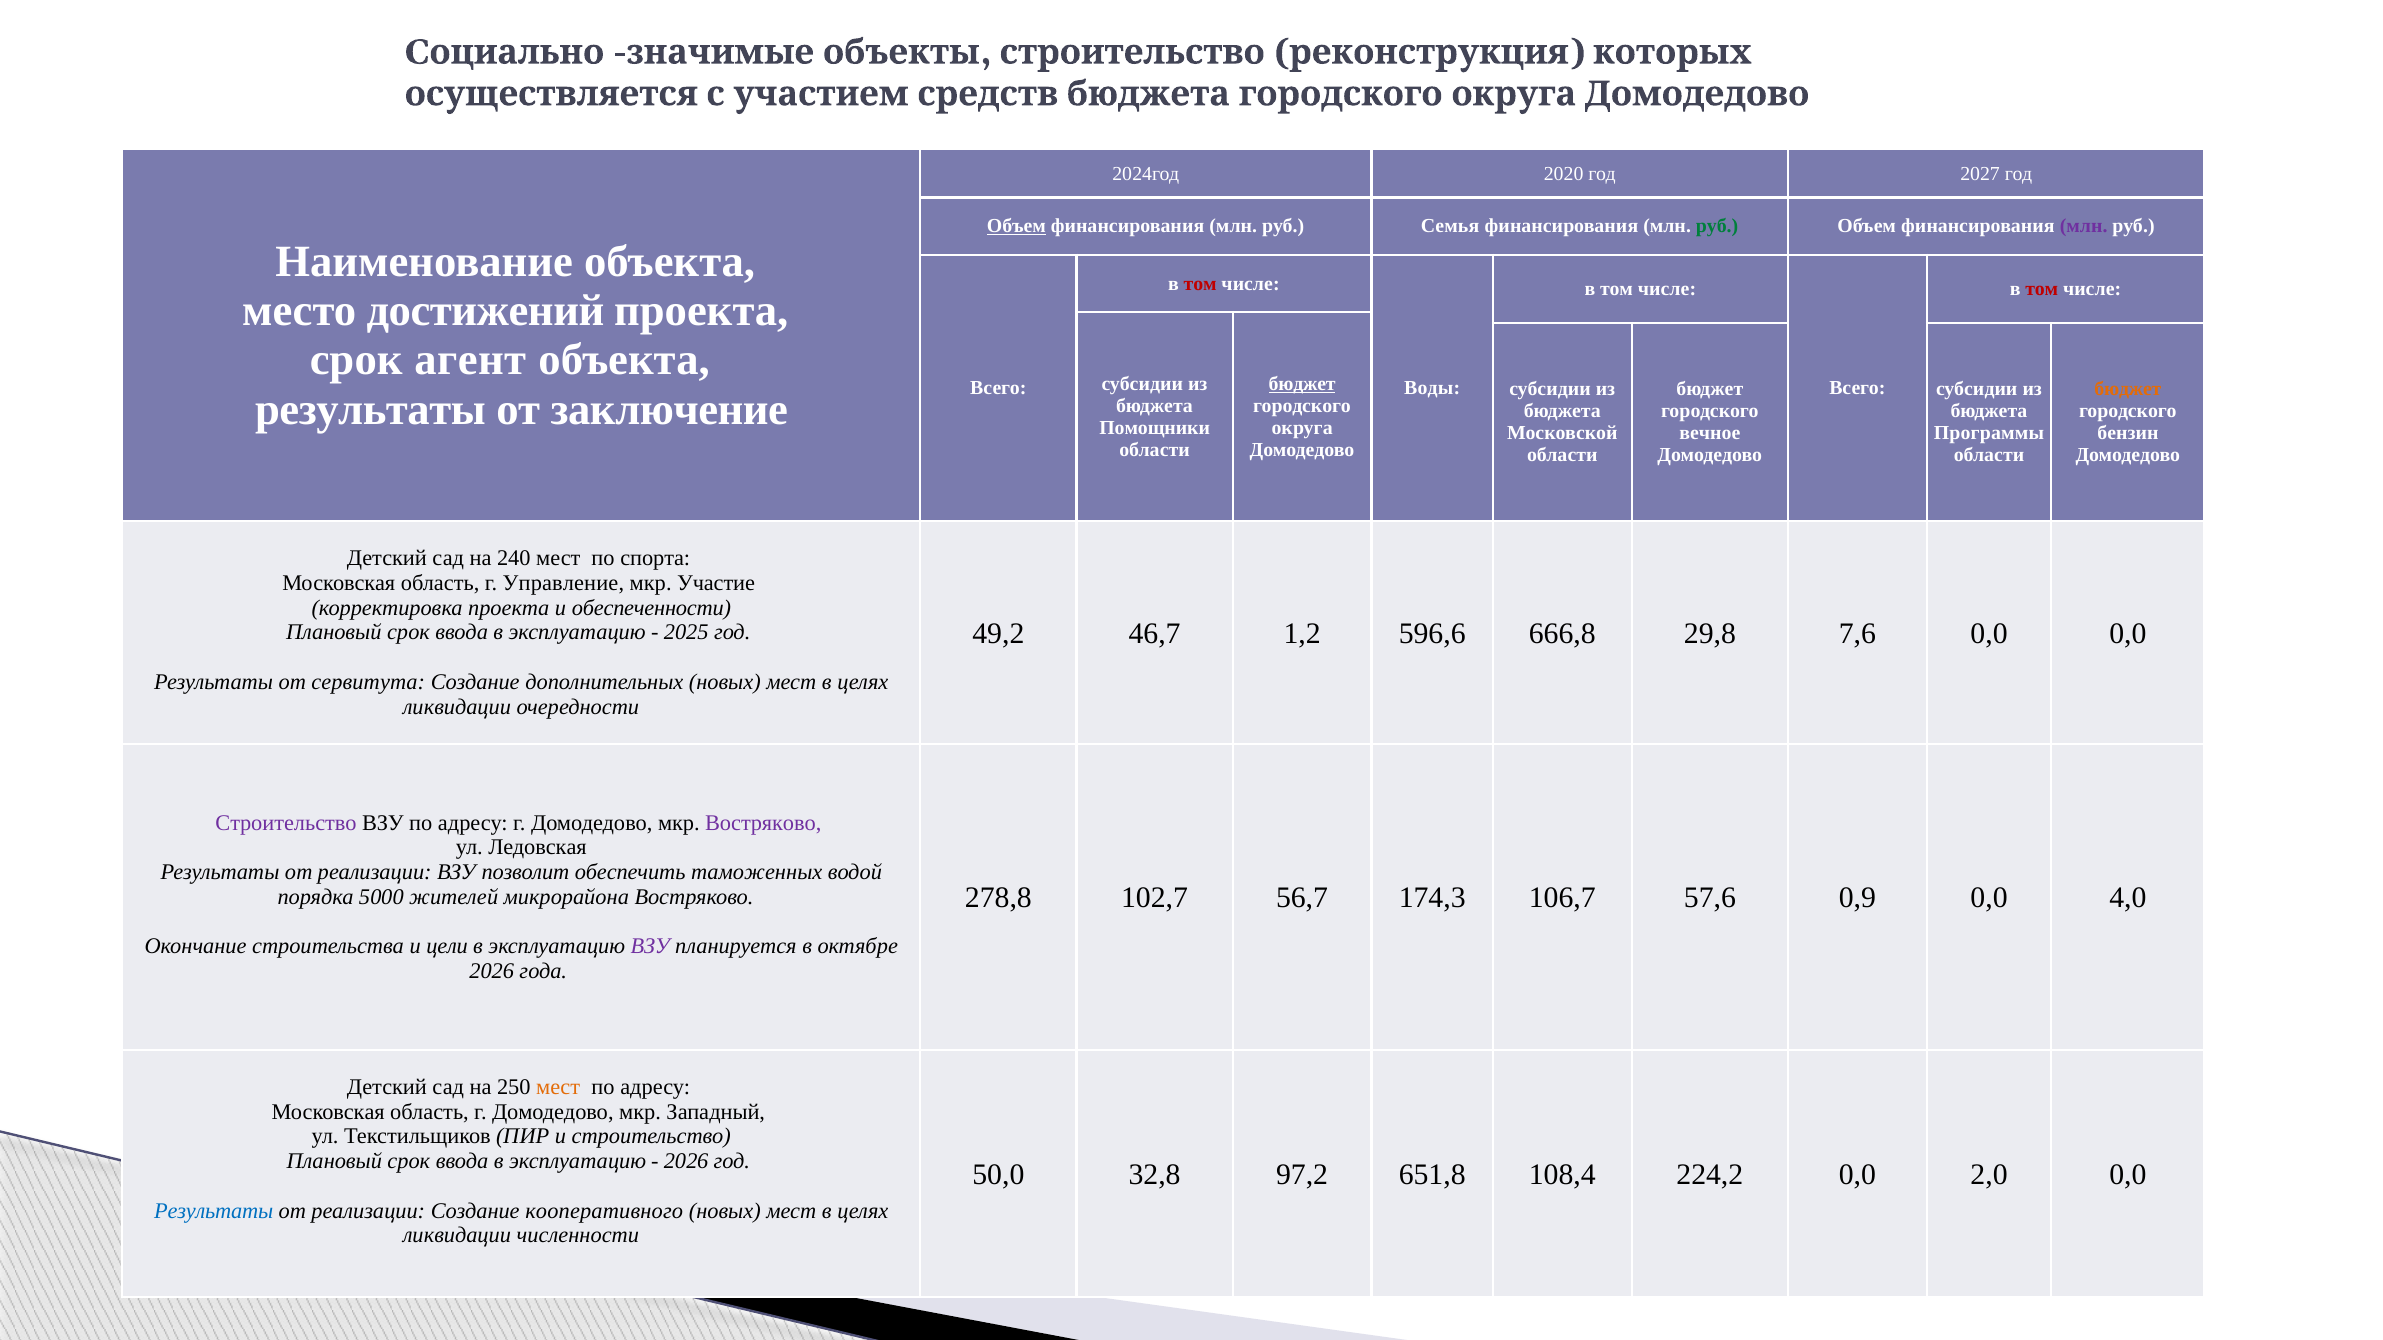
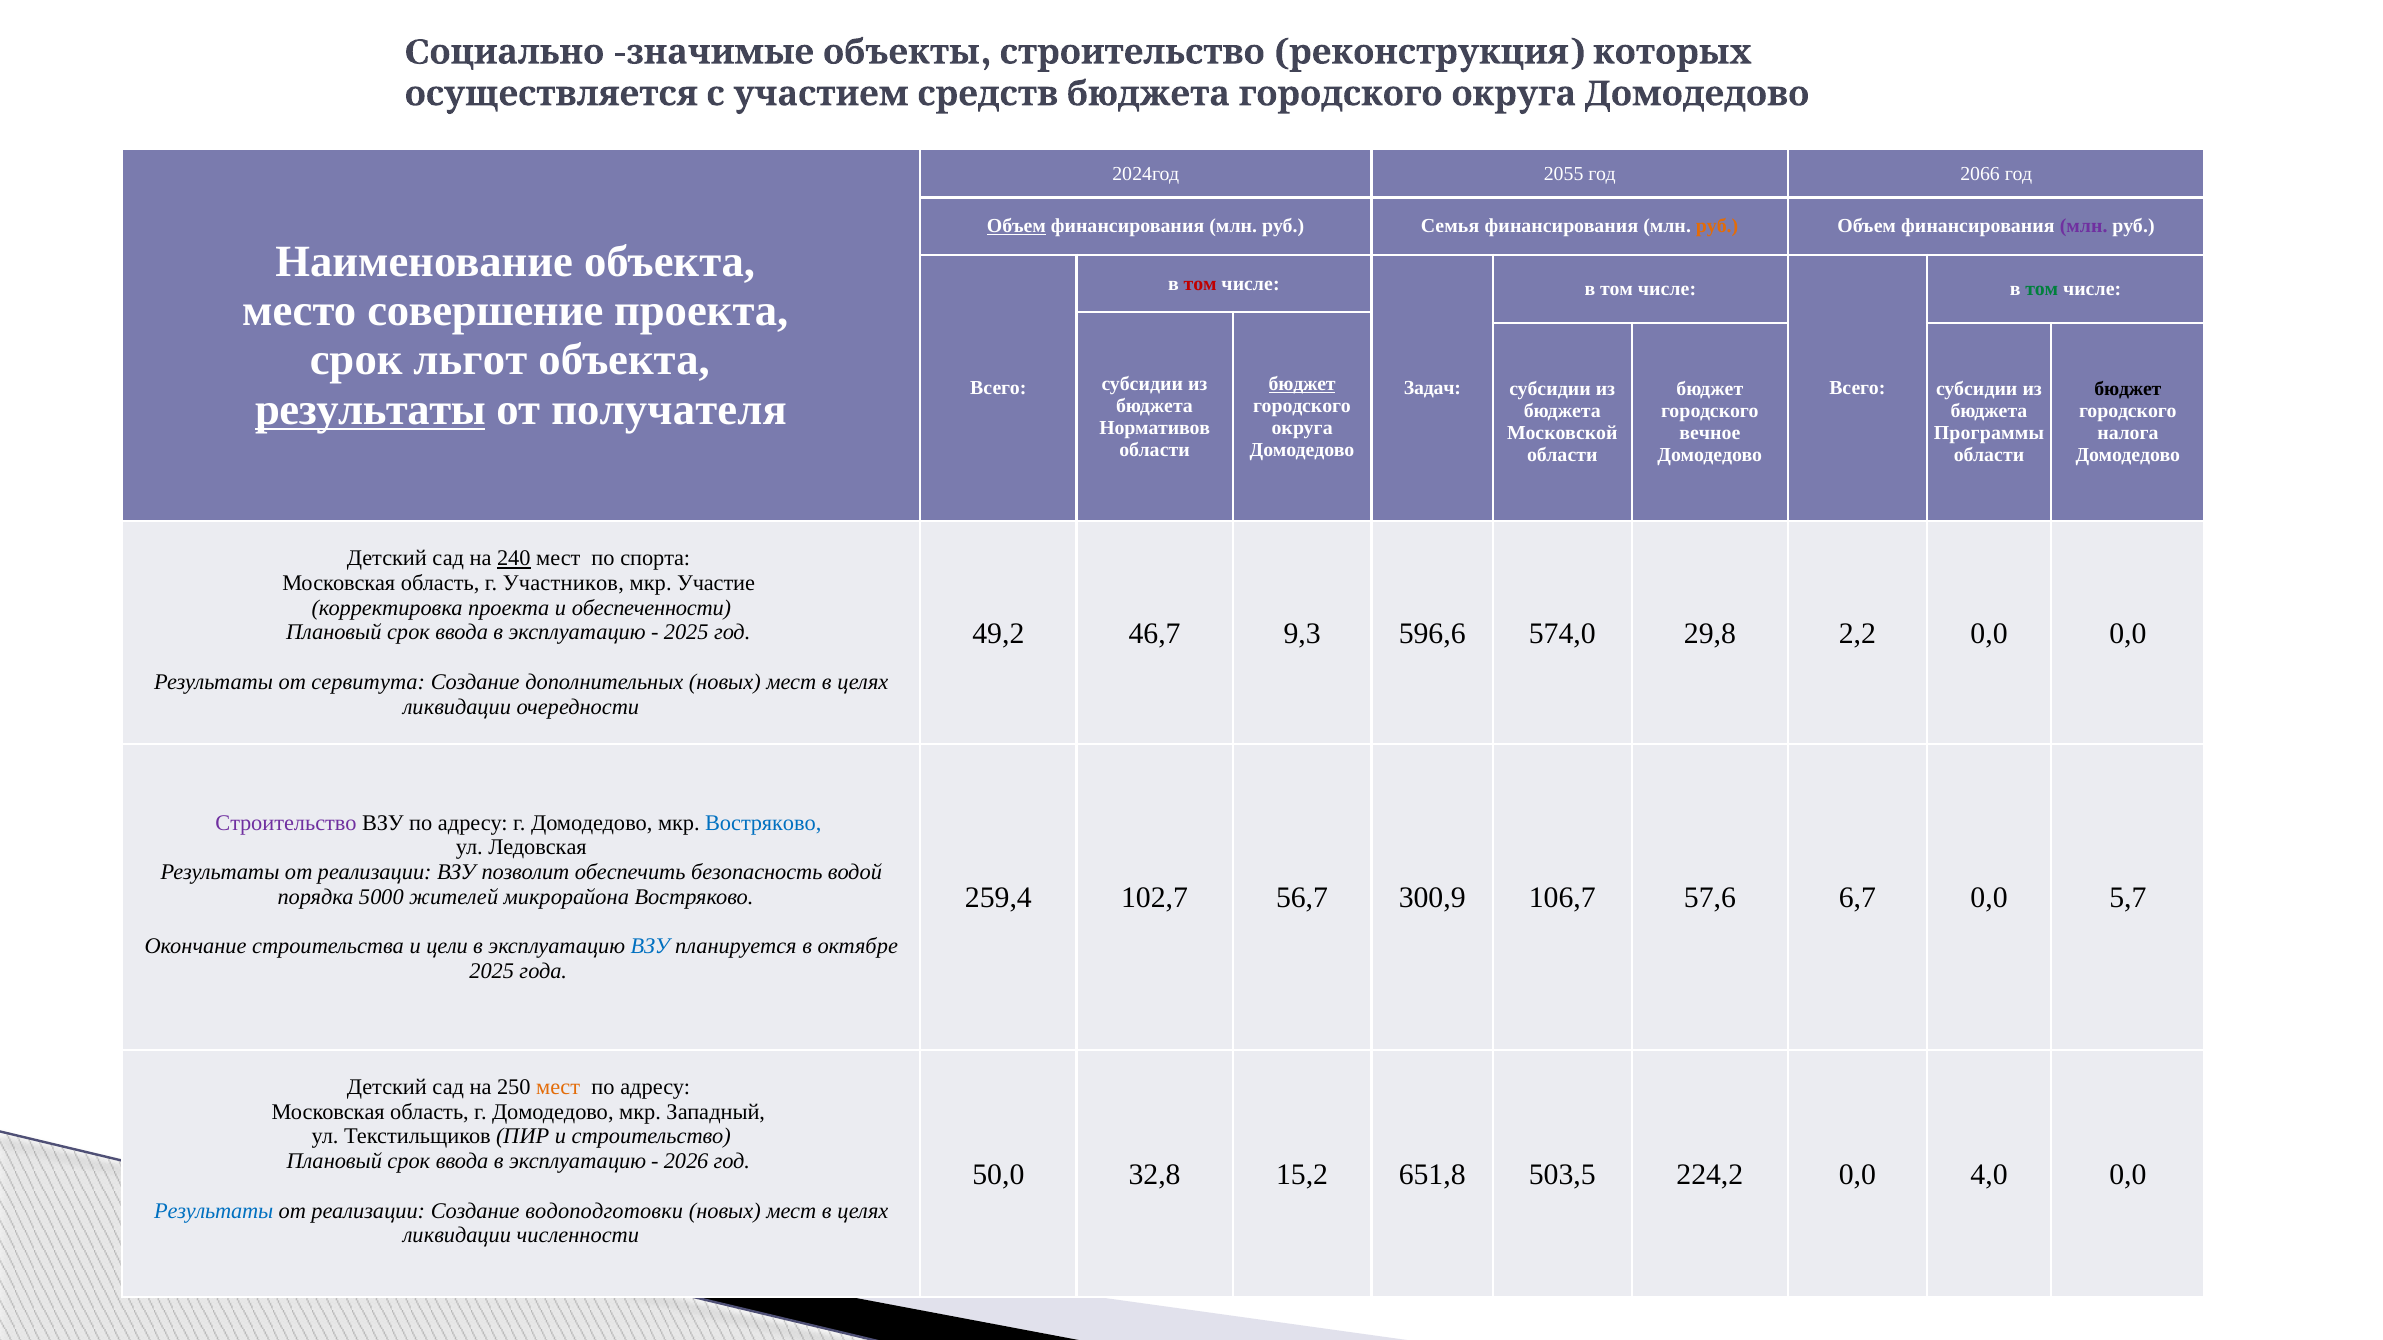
2020: 2020 -> 2055
2027: 2027 -> 2066
руб at (1717, 226) colour: green -> orange
том at (2042, 289) colour: red -> green
достижений: достижений -> совершение
агент: агент -> льгот
Воды: Воды -> Задач
бюджет at (2128, 389) colour: orange -> black
результаты at (370, 410) underline: none -> present
заключение: заключение -> получателя
Помощники: Помощники -> Нормативов
бензин: бензин -> налога
240 underline: none -> present
Управление: Управление -> Участников
1,2: 1,2 -> 9,3
666,8: 666,8 -> 574,0
7,6: 7,6 -> 2,2
Востряково at (763, 823) colour: purple -> blue
таможенных: таможенных -> безопасность
278,8: 278,8 -> 259,4
174,3: 174,3 -> 300,9
0,9: 0,9 -> 6,7
4,0: 4,0 -> 5,7
ВЗУ at (650, 947) colour: purple -> blue
2026 at (492, 972): 2026 -> 2025
97,2: 97,2 -> 15,2
108,4: 108,4 -> 503,5
2,0: 2,0 -> 4,0
кооперативного: кооперативного -> водоподготовки
